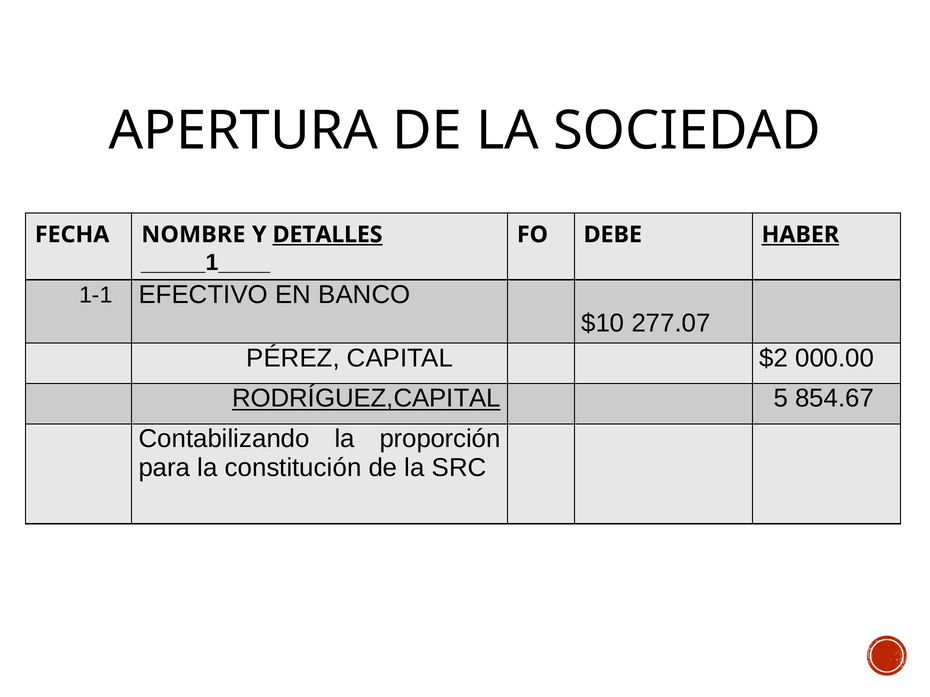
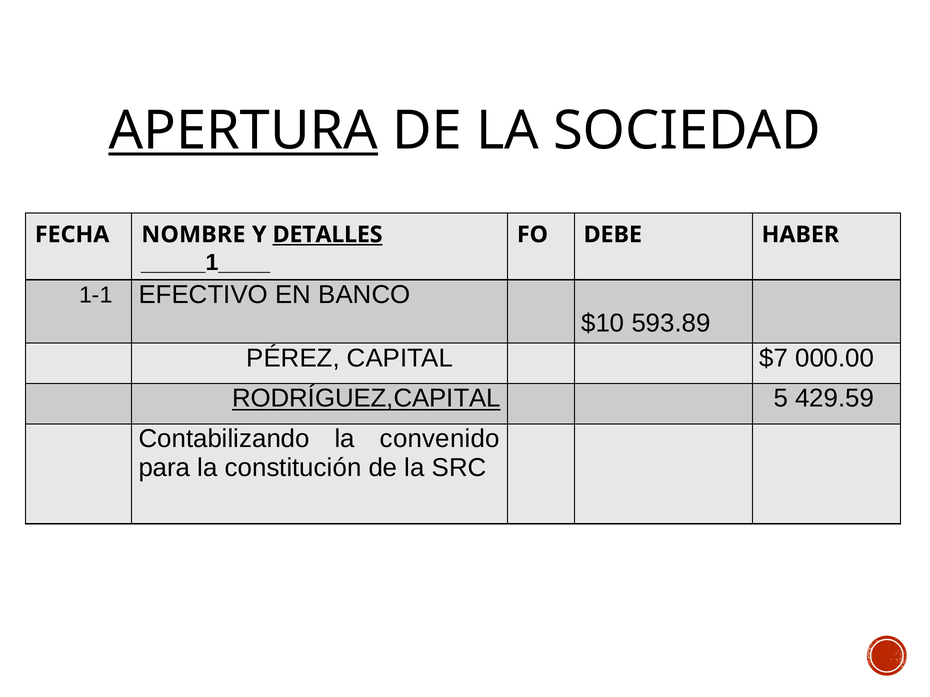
APERTURA underline: none -> present
HABER underline: present -> none
277.07: 277.07 -> 593.89
$2: $2 -> $7
854.67: 854.67 -> 429.59
proporción: proporción -> convenido
